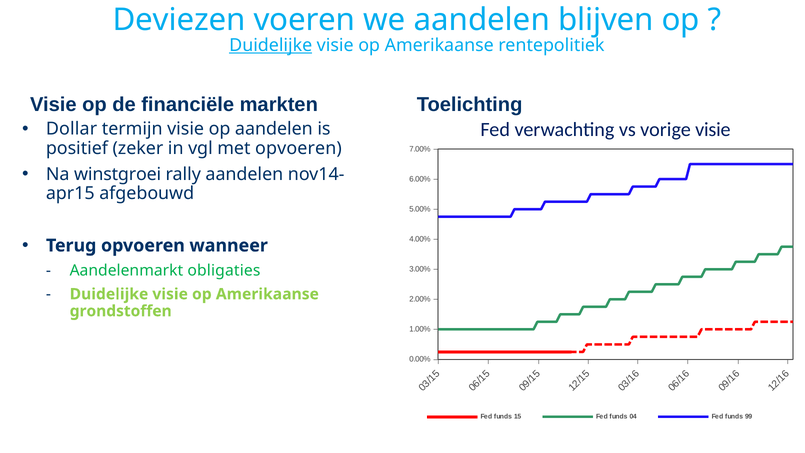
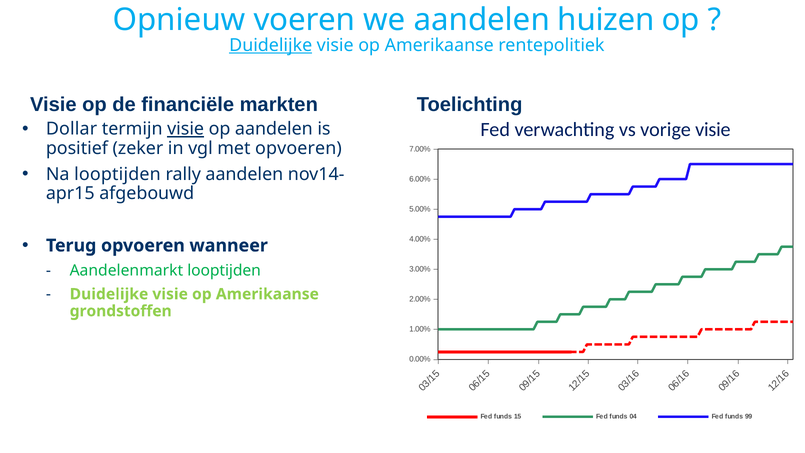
Deviezen: Deviezen -> Opnieuw
blijven: blijven -> huizen
visie at (186, 129) underline: none -> present
Na winstgroei: winstgroei -> looptijden
Aandelenmarkt obligaties: obligaties -> looptijden
